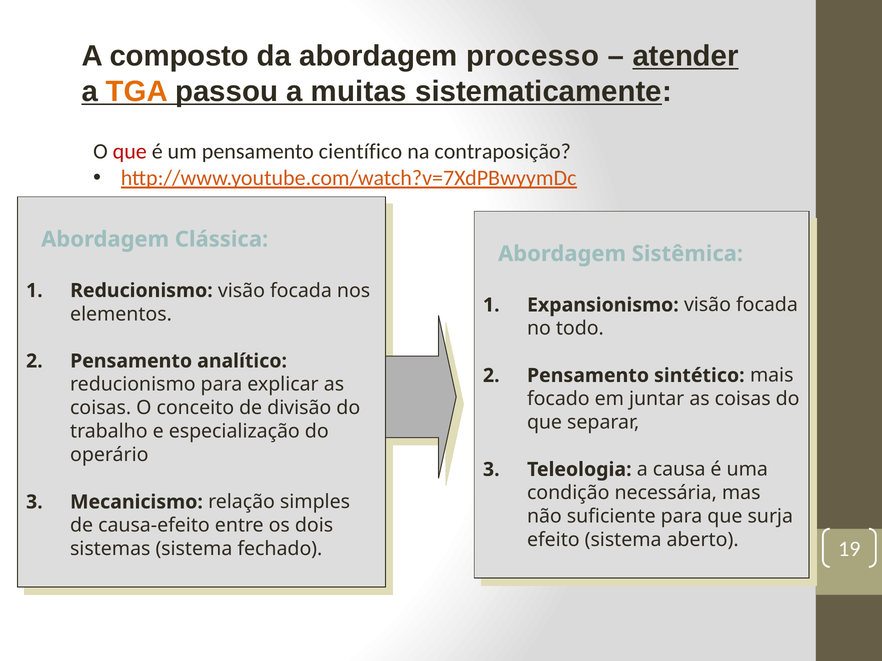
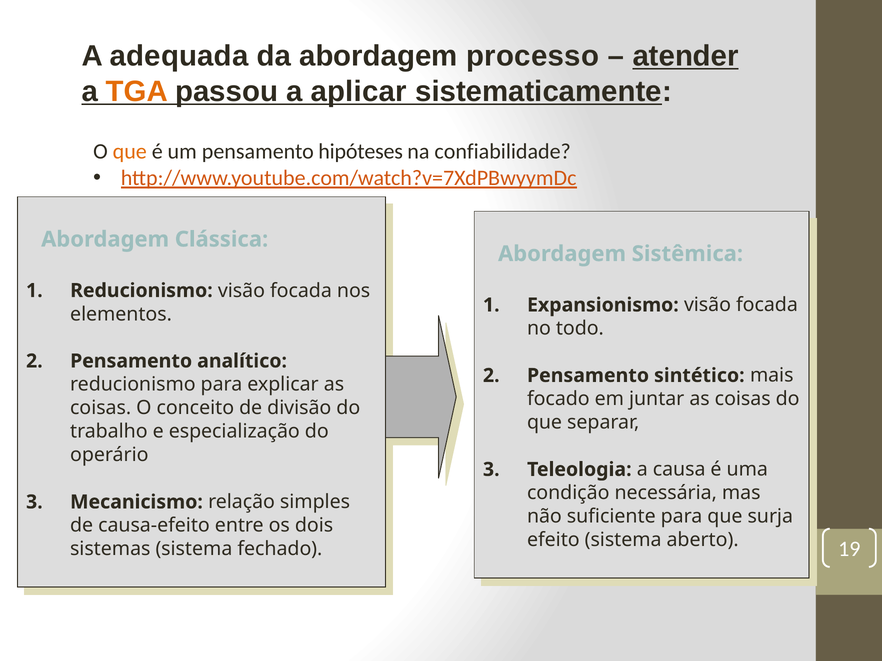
composto: composto -> adequada
muitas: muitas -> aplicar
que at (130, 151) colour: red -> orange
científico: científico -> hipóteses
contraposição: contraposição -> confiabilidade
